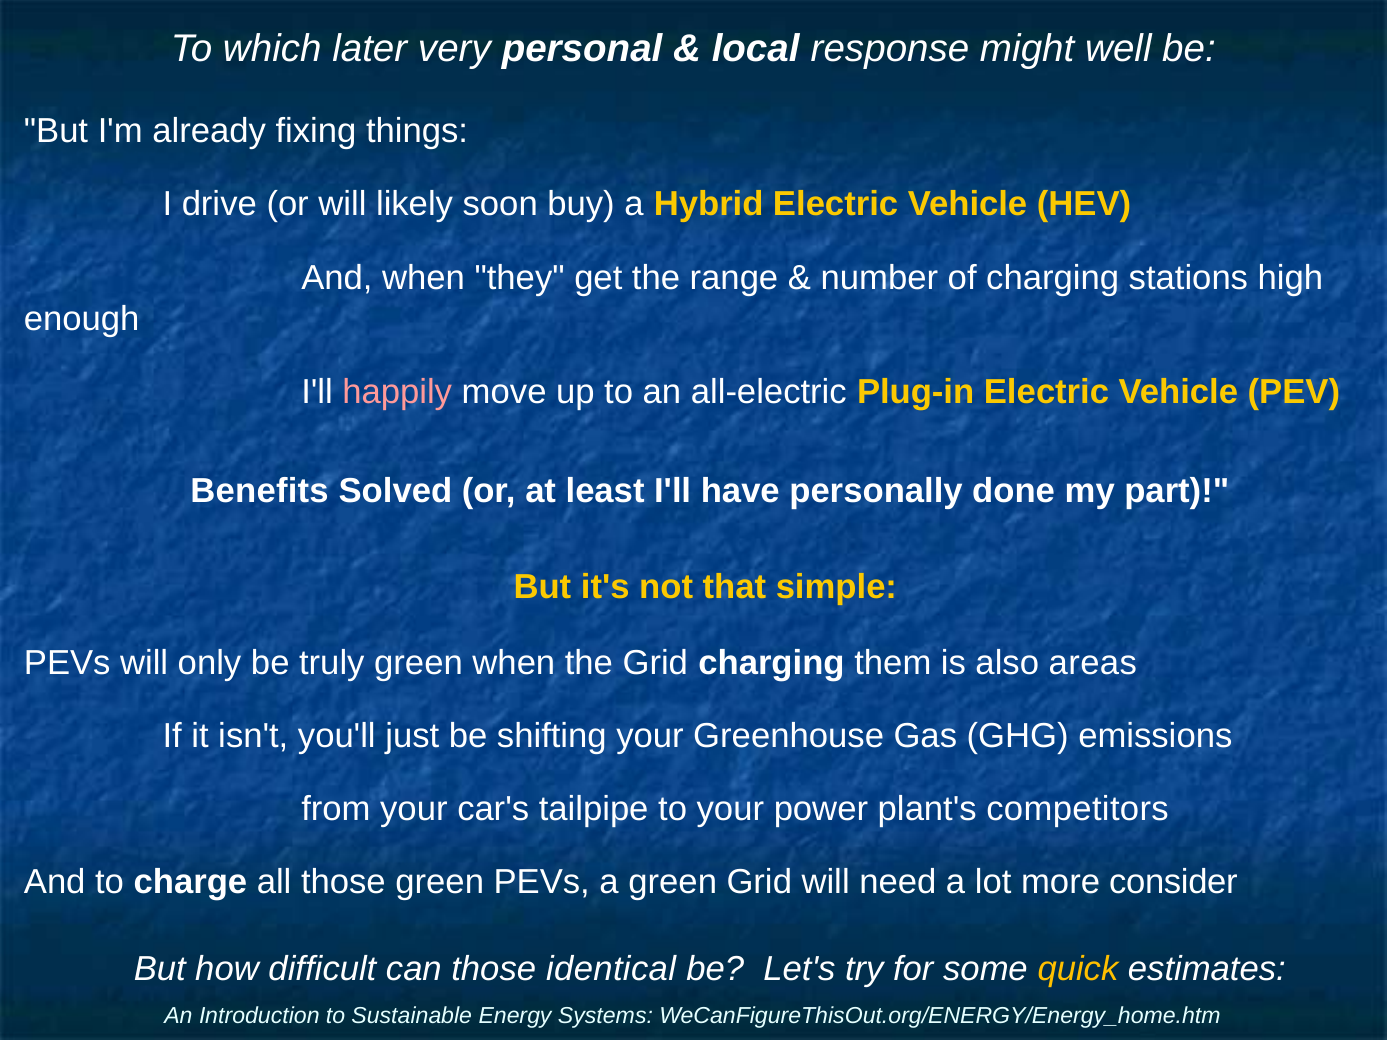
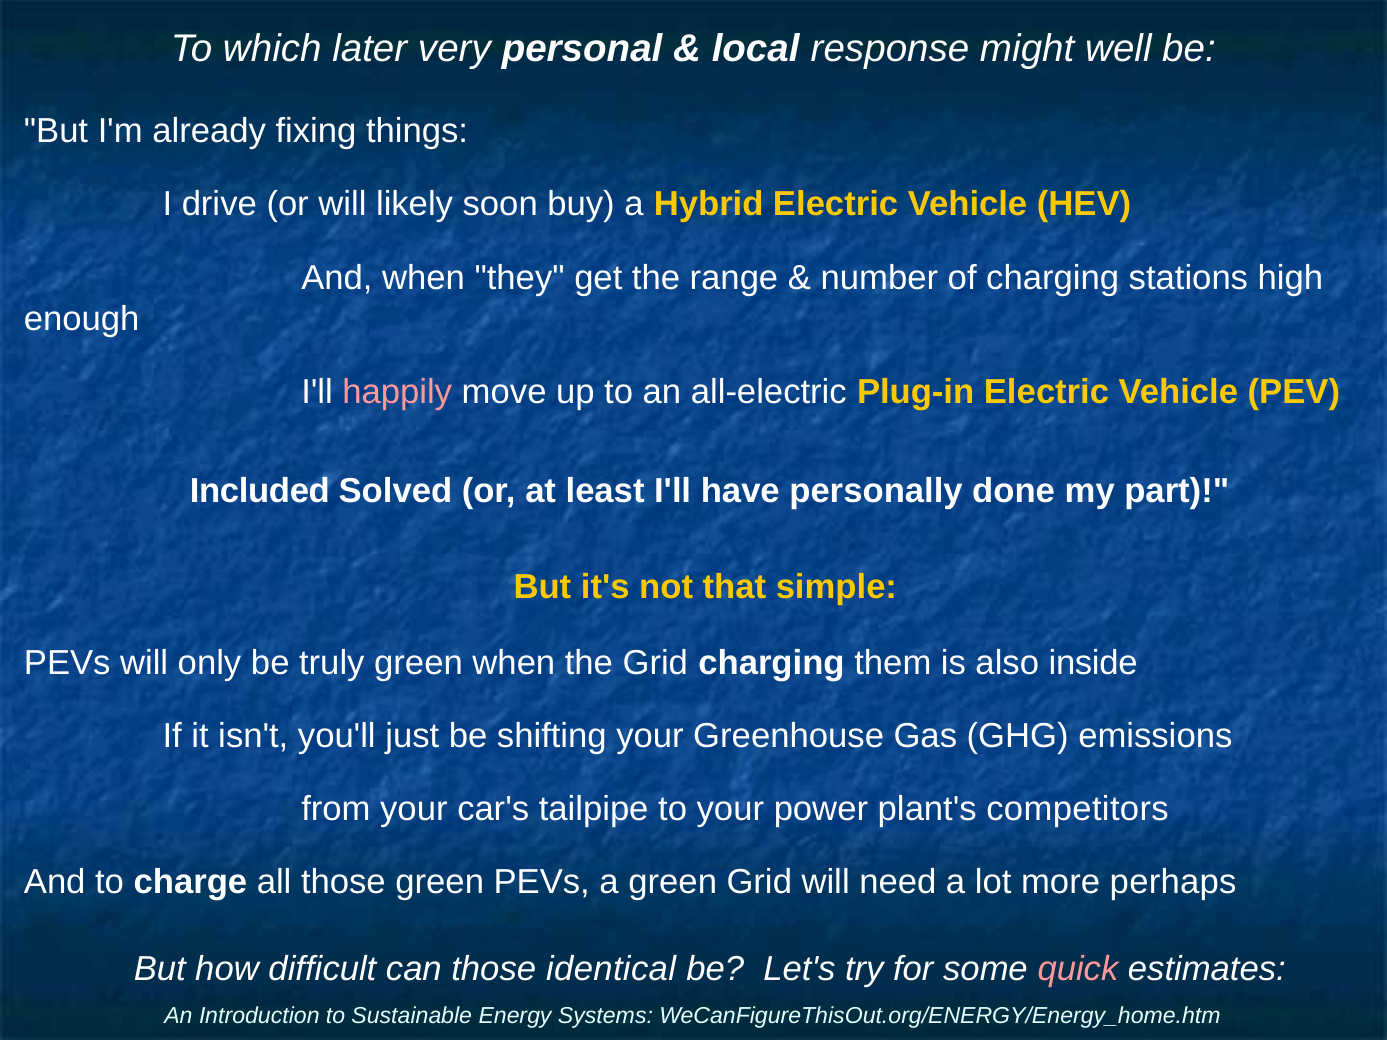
Benefits: Benefits -> Included
areas: areas -> inside
consider: consider -> perhaps
quick colour: yellow -> pink
